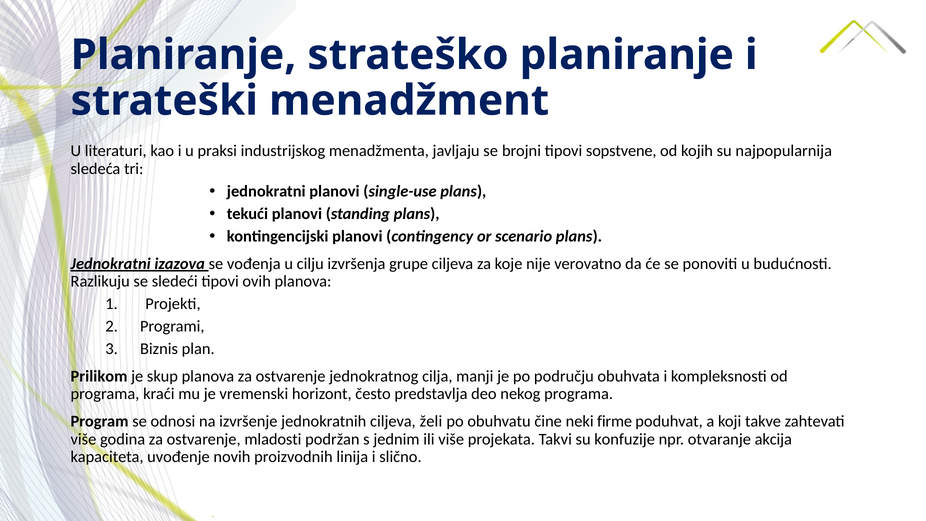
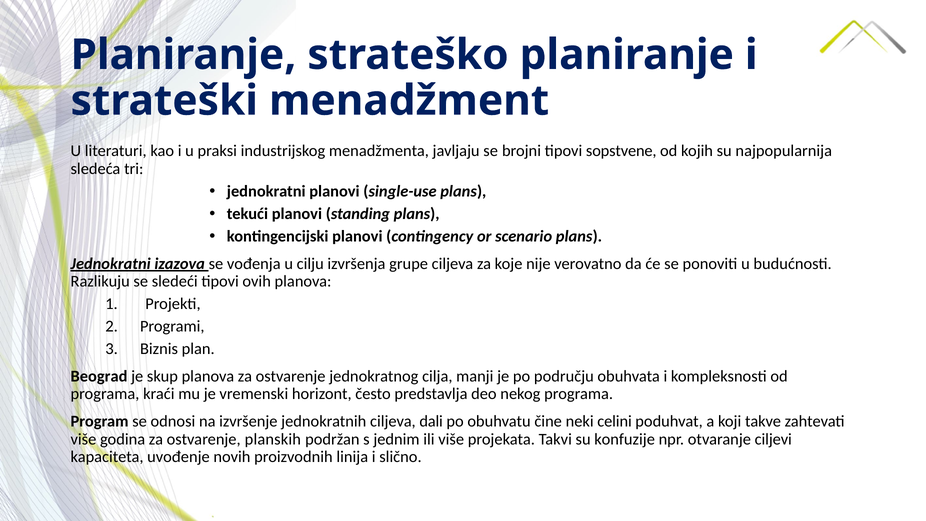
Prilikom: Prilikom -> Beograd
želi: želi -> dali
firme: firme -> celini
mladosti: mladosti -> planskih
akcija: akcija -> ciljevi
